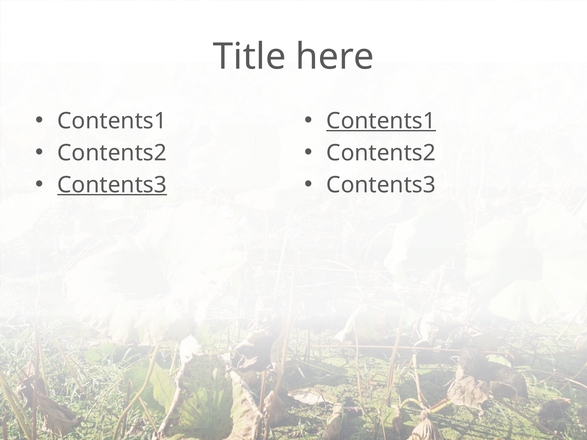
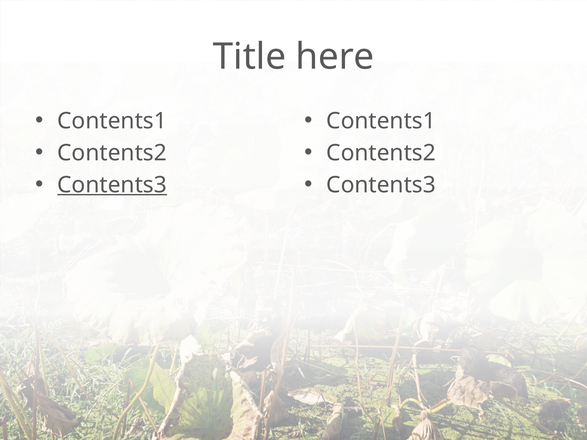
Contents1 at (381, 121) underline: present -> none
